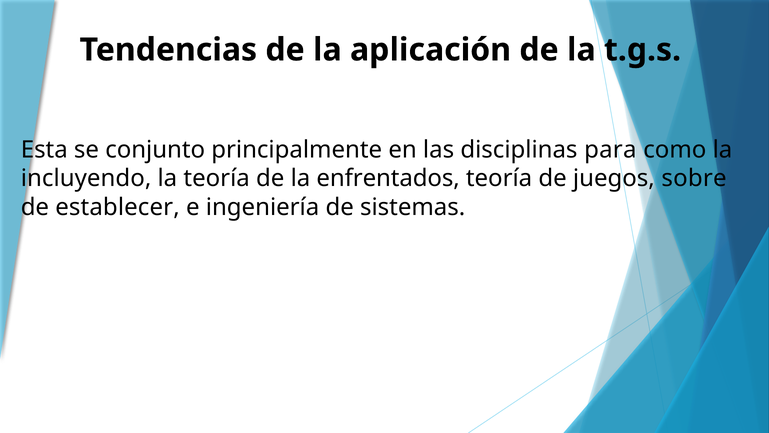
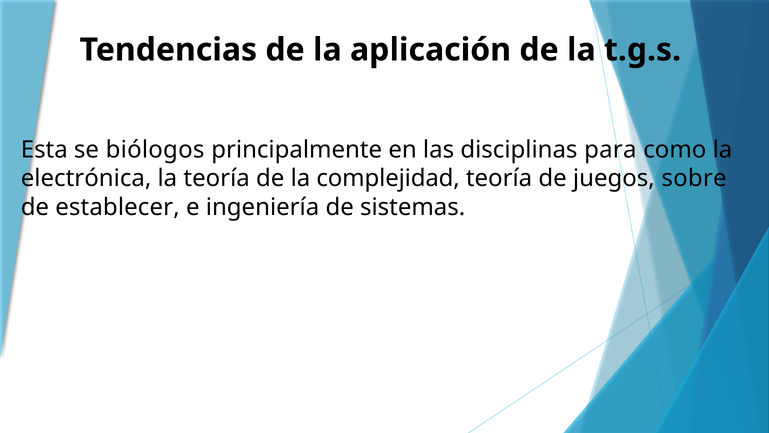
conjunto: conjunto -> biólogos
incluyendo: incluyendo -> electrónica
enfrentados: enfrentados -> complejidad
